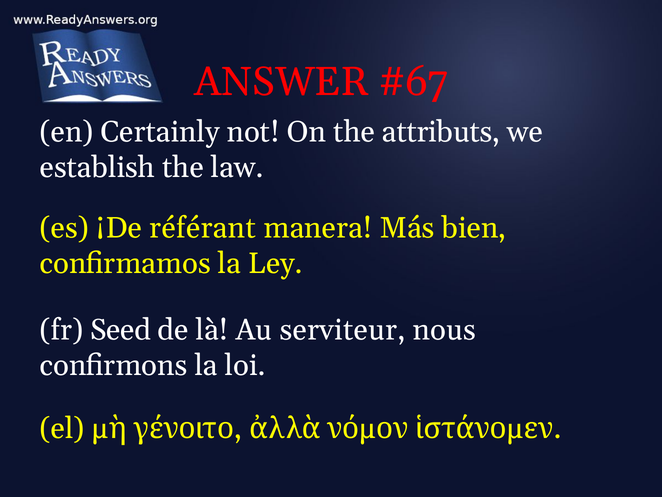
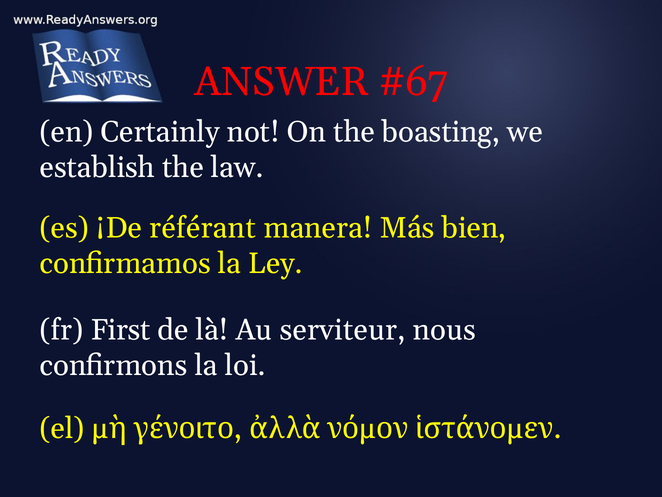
attributs: attributs -> boasting
Seed: Seed -> First
